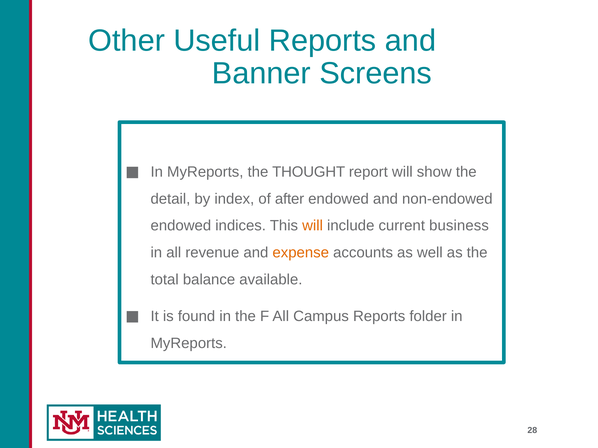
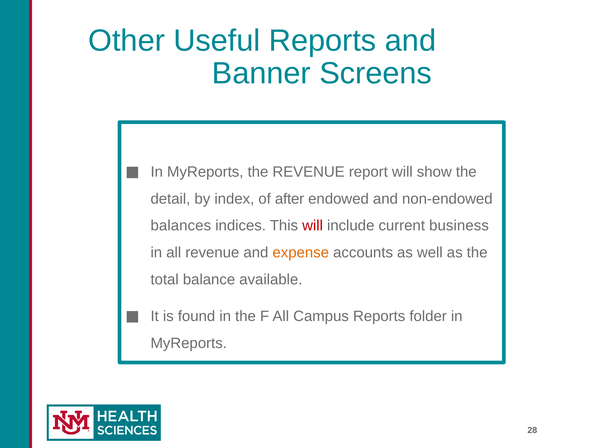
the THOUGHT: THOUGHT -> REVENUE
endowed at (181, 226): endowed -> balances
will at (313, 226) colour: orange -> red
